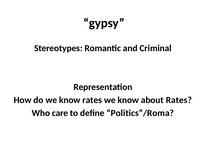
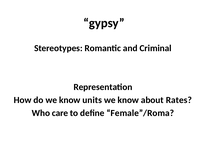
know rates: rates -> units
Politics”/Roma: Politics”/Roma -> Female”/Roma
